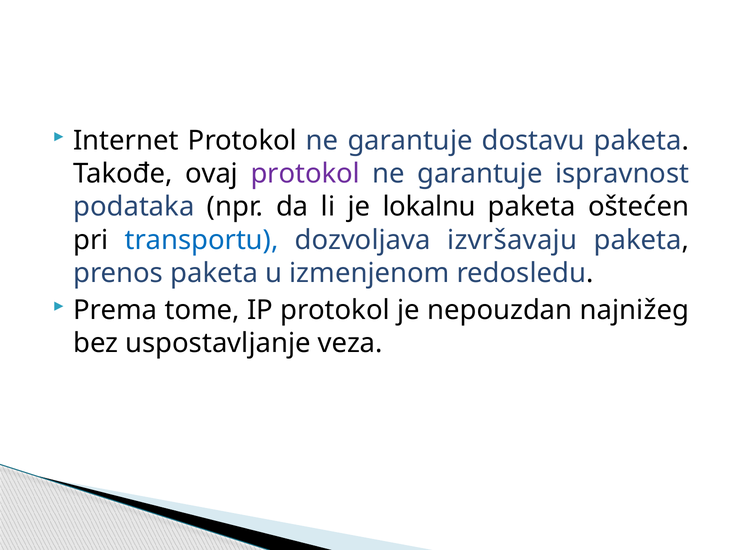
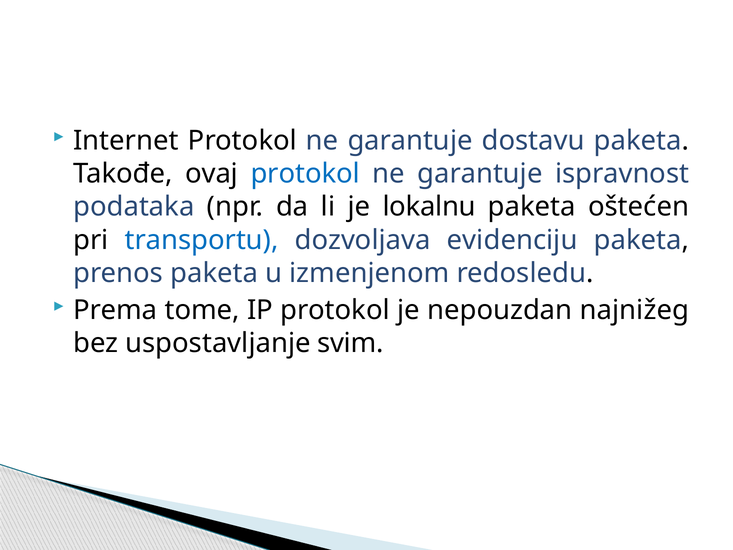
protokol at (305, 174) colour: purple -> blue
izvršavaju: izvršavaju -> evidenciju
veza: veza -> svim
